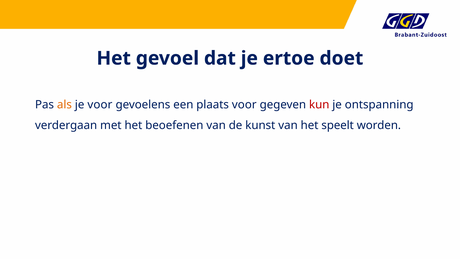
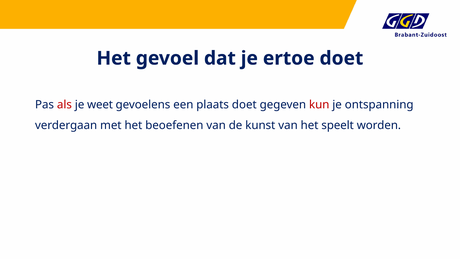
als colour: orange -> red
je voor: voor -> weet
plaats voor: voor -> doet
